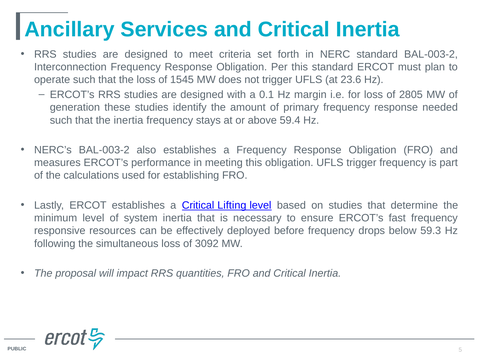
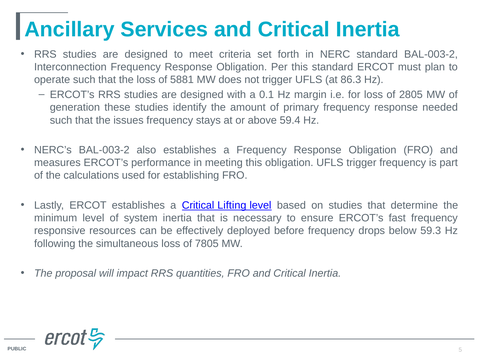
1545: 1545 -> 5881
23.6: 23.6 -> 86.3
the inertia: inertia -> issues
3092: 3092 -> 7805
